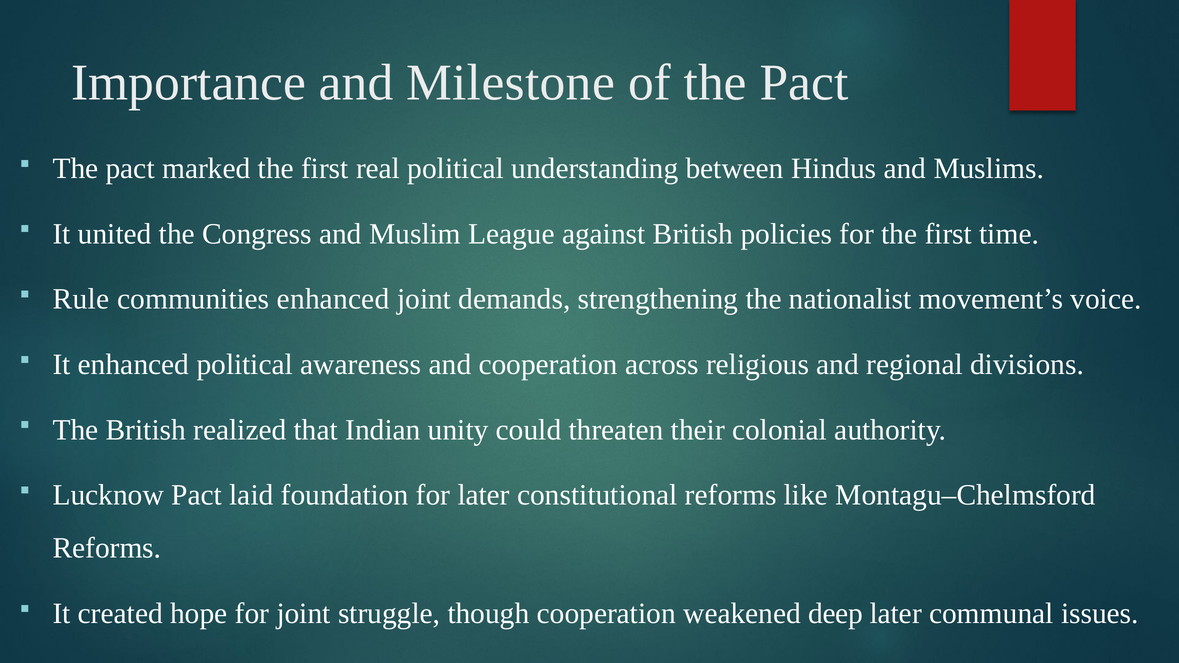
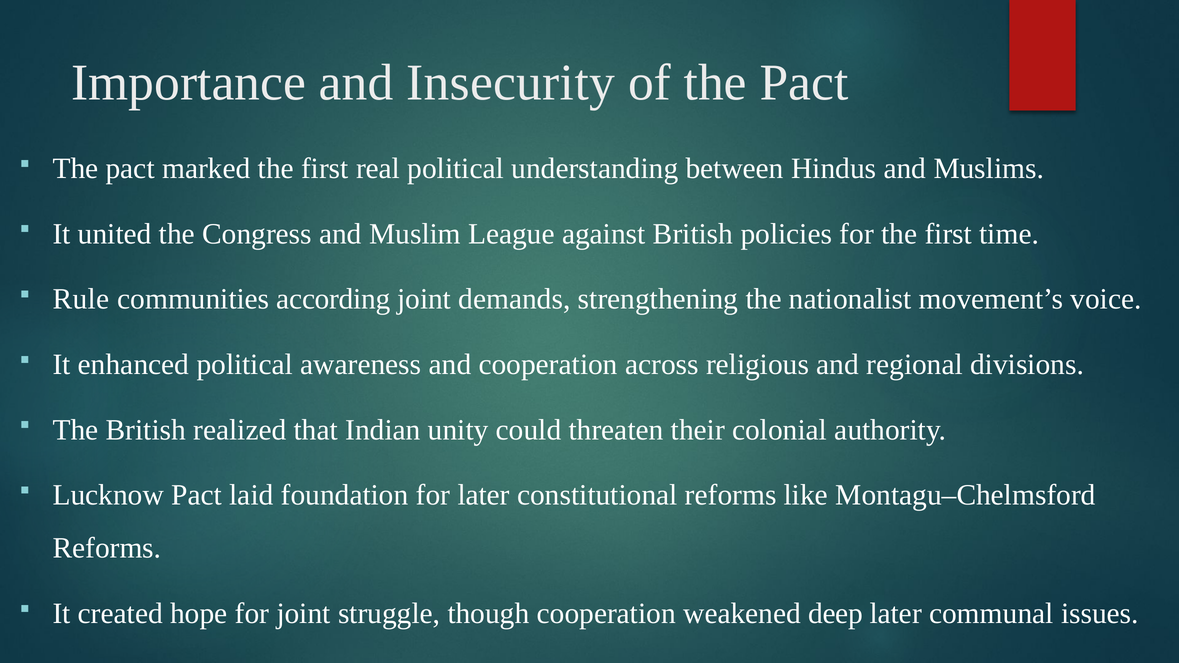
Milestone: Milestone -> Insecurity
communities enhanced: enhanced -> according
